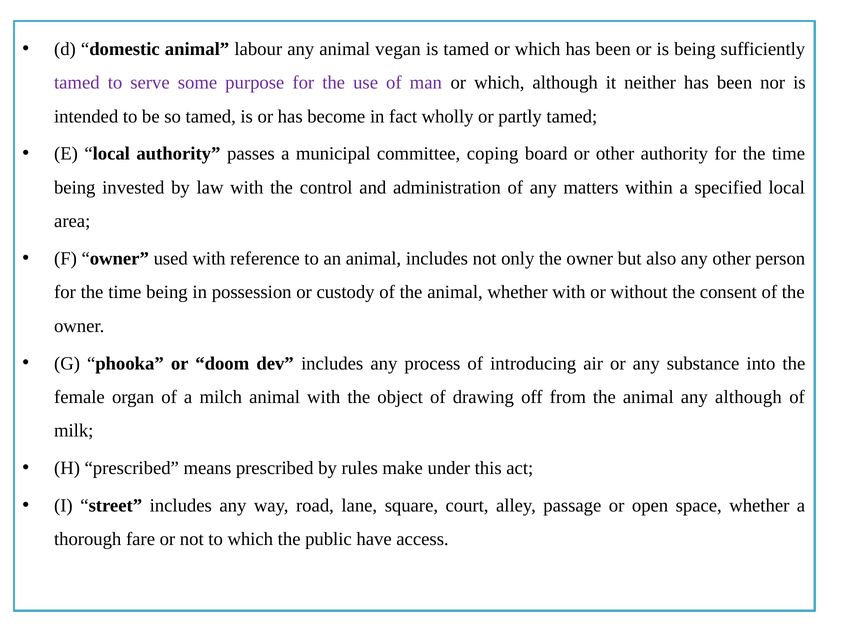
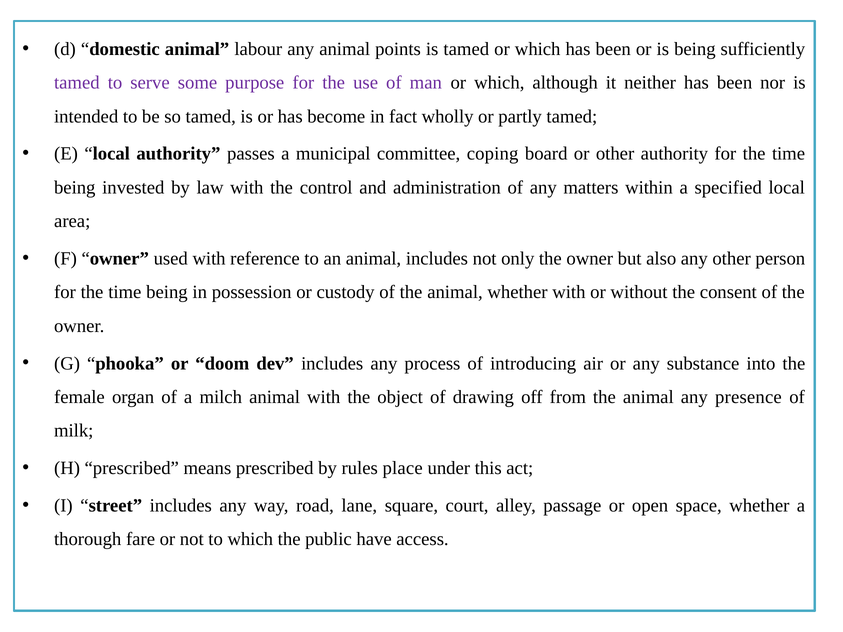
vegan: vegan -> points
any although: although -> presence
make: make -> place
